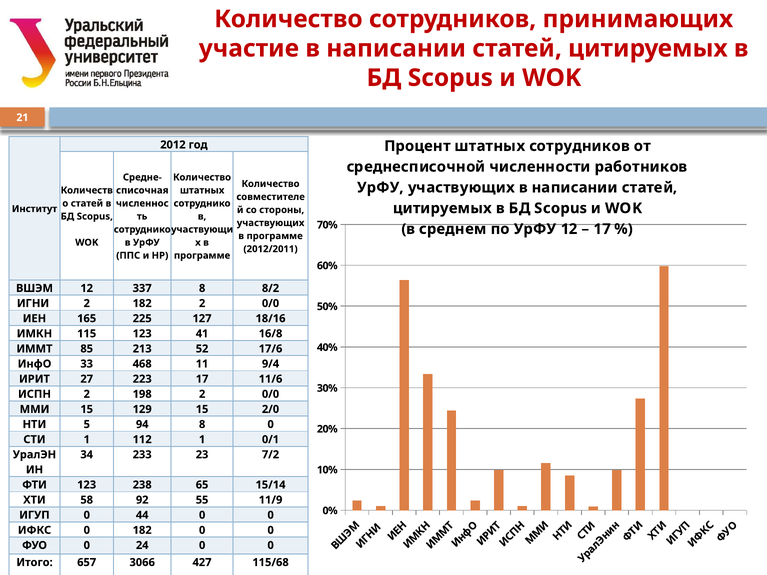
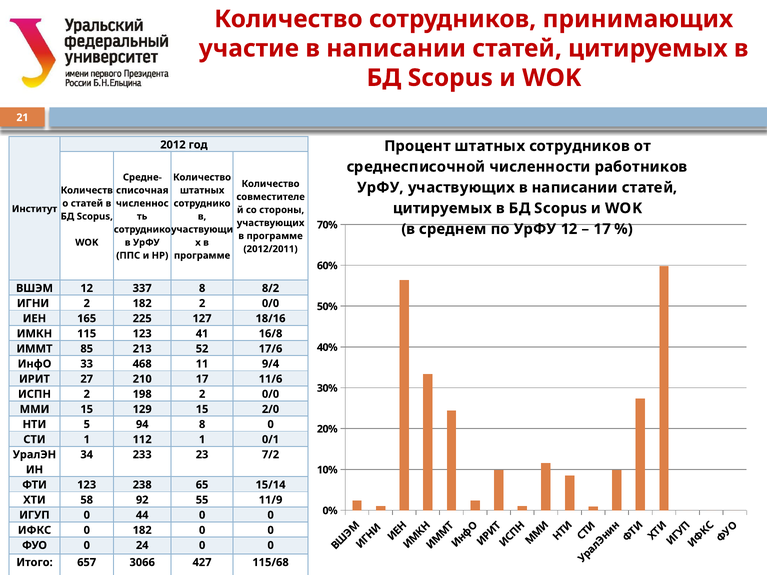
223: 223 -> 210
